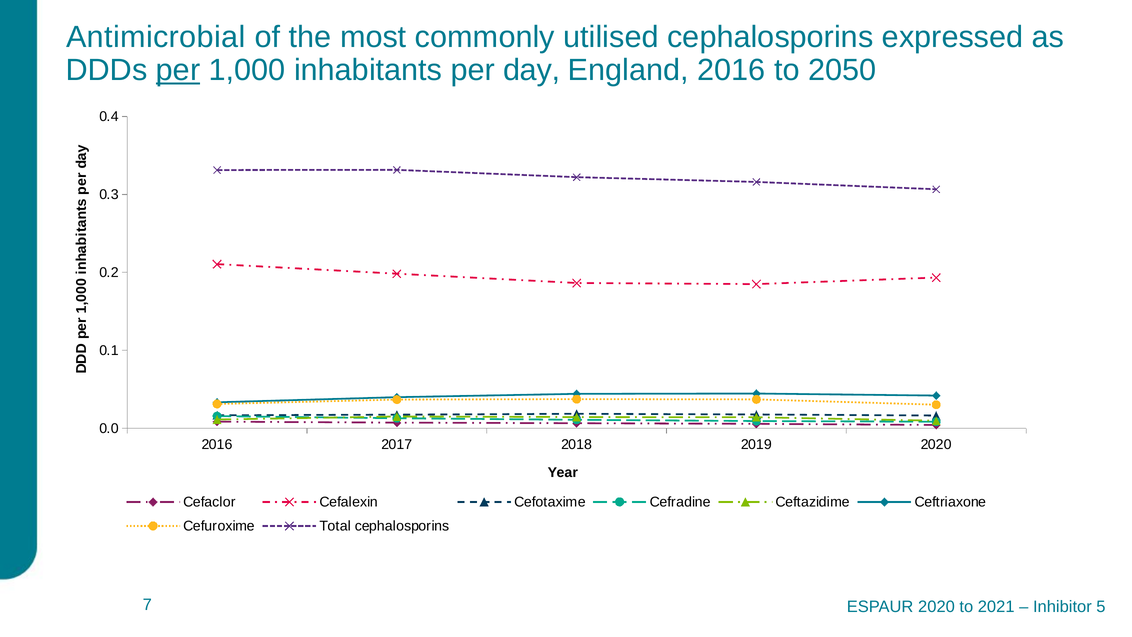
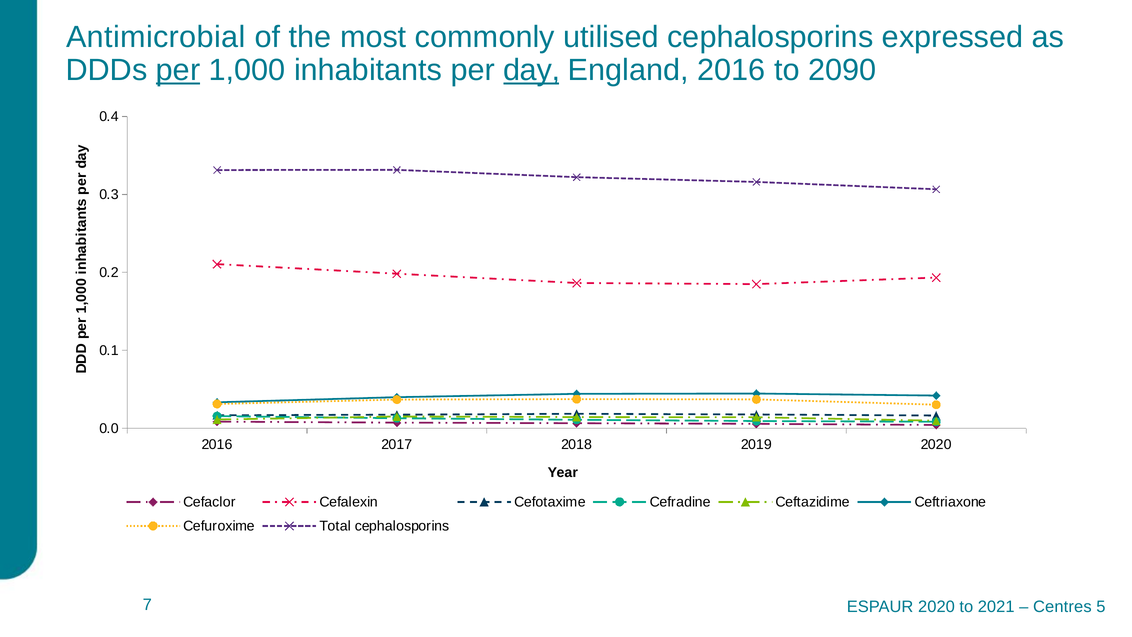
day underline: none -> present
2050: 2050 -> 2090
Inhibitor: Inhibitor -> Centres
